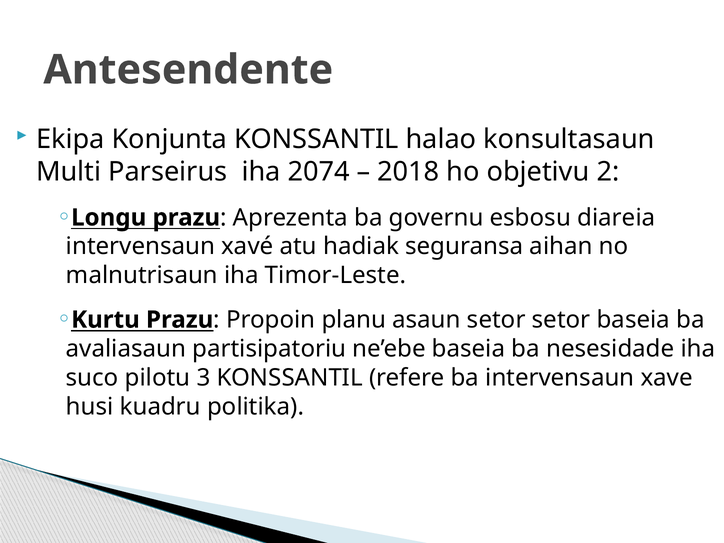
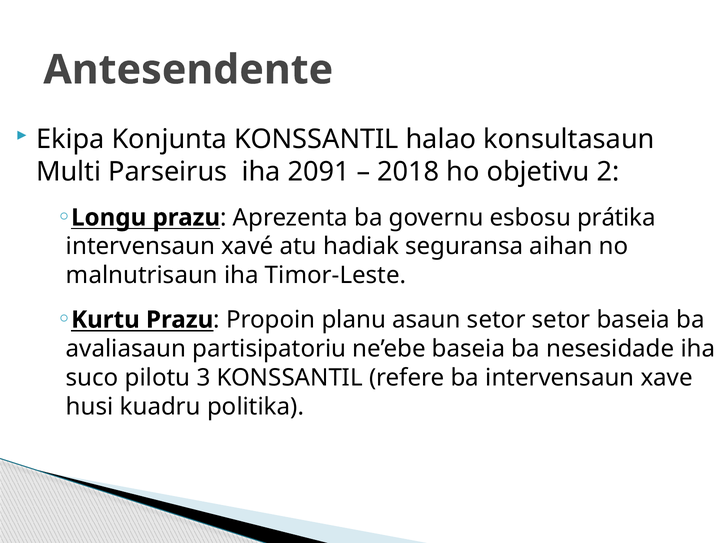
2074: 2074 -> 2091
diareia: diareia -> prátika
